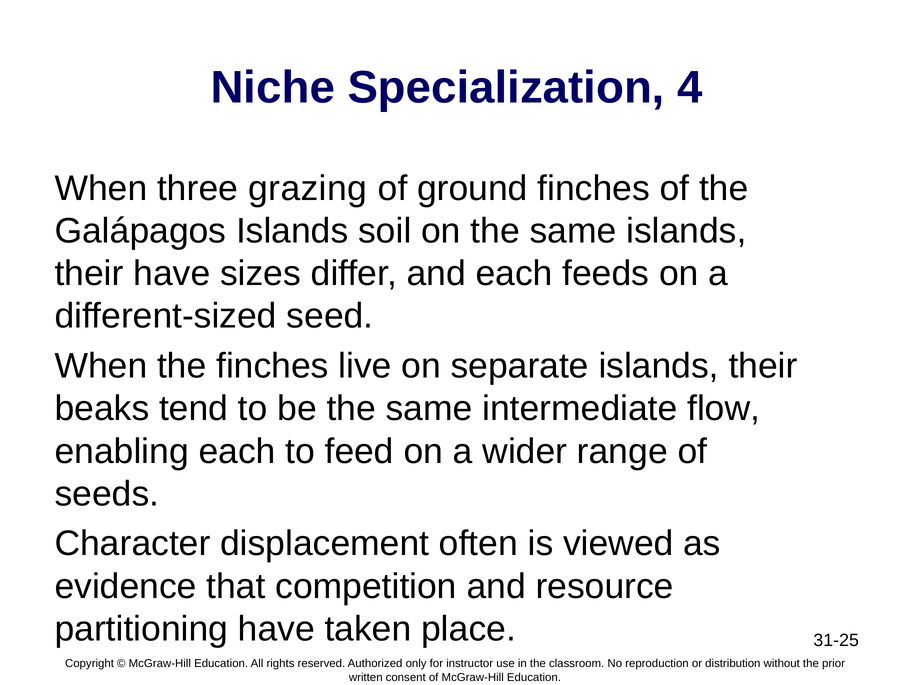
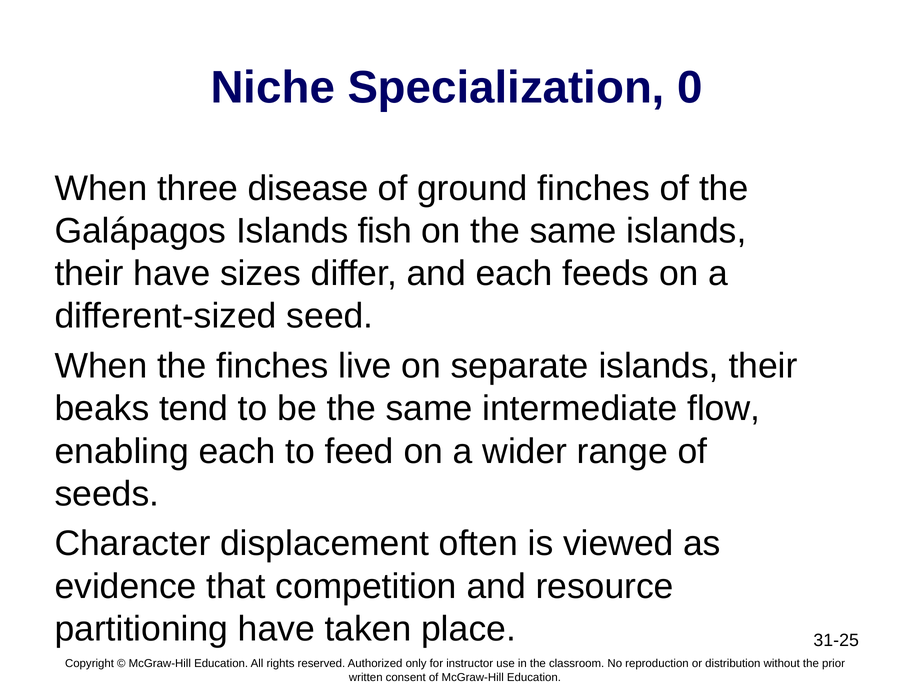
4: 4 -> 0
grazing: grazing -> disease
soil: soil -> fish
